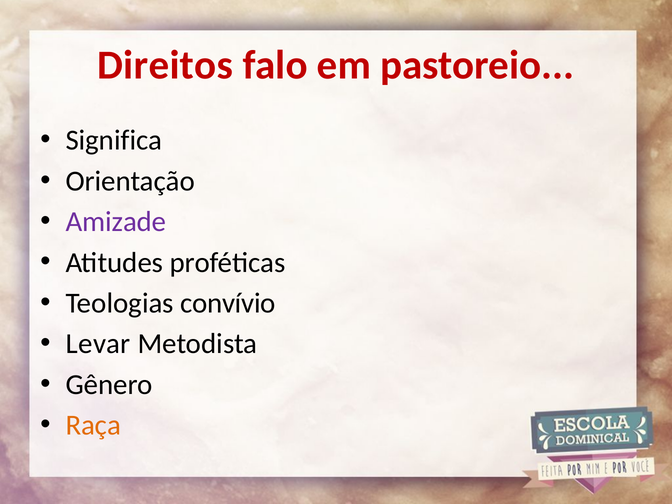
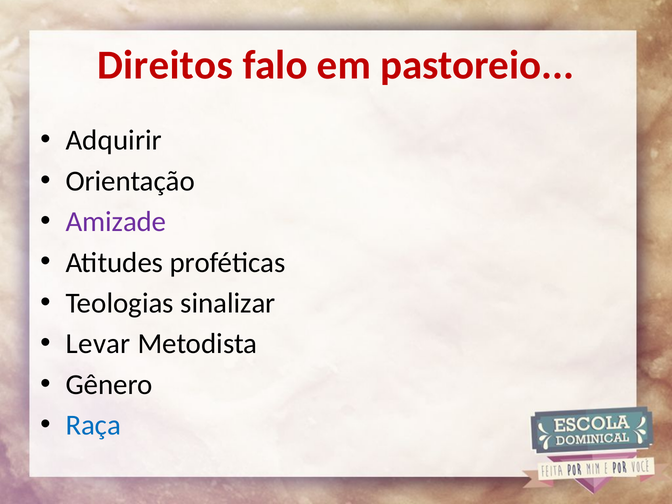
Significa: Significa -> Adquirir
convívio: convívio -> sinalizar
Raça colour: orange -> blue
